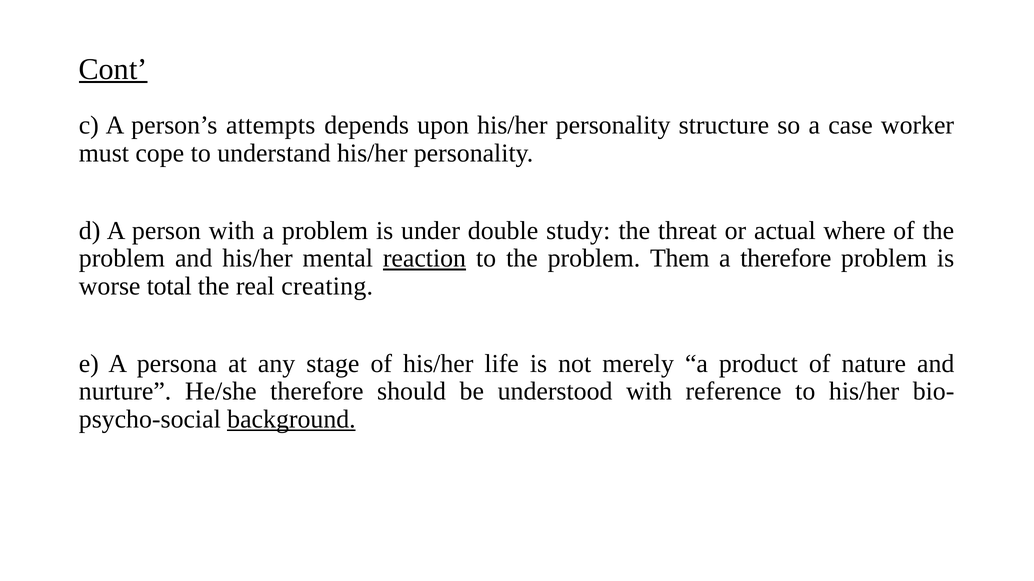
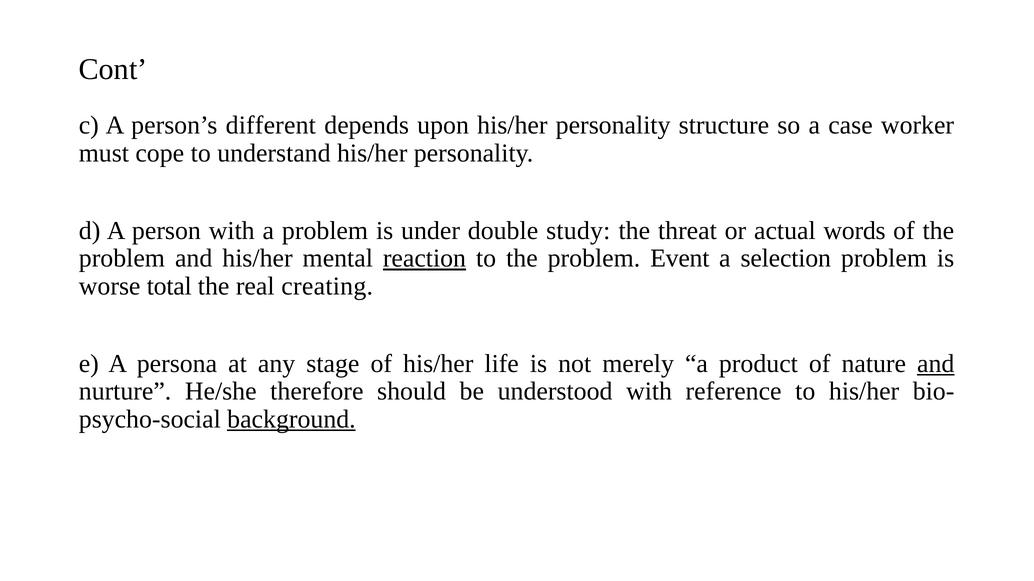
Cont underline: present -> none
attempts: attempts -> different
where: where -> words
Them: Them -> Event
a therefore: therefore -> selection
and at (936, 364) underline: none -> present
